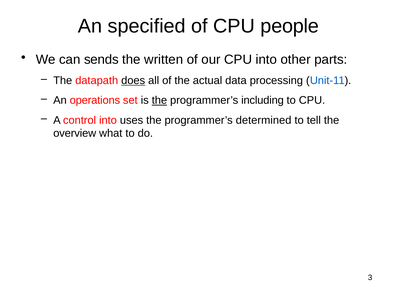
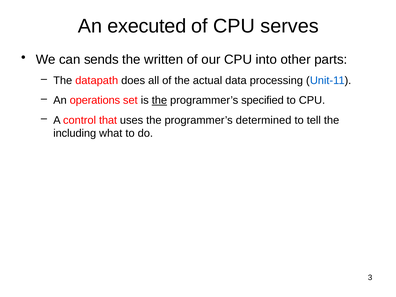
specified: specified -> executed
people: people -> serves
does underline: present -> none
including: including -> specified
control into: into -> that
overview: overview -> including
